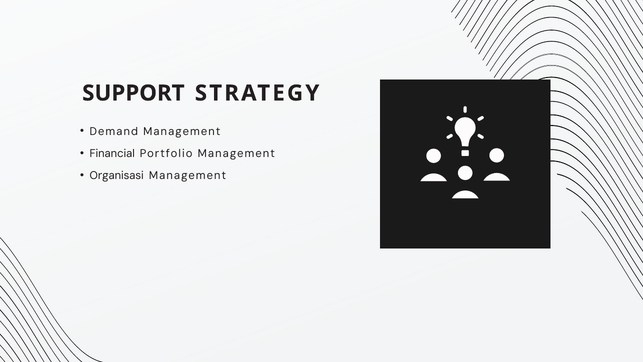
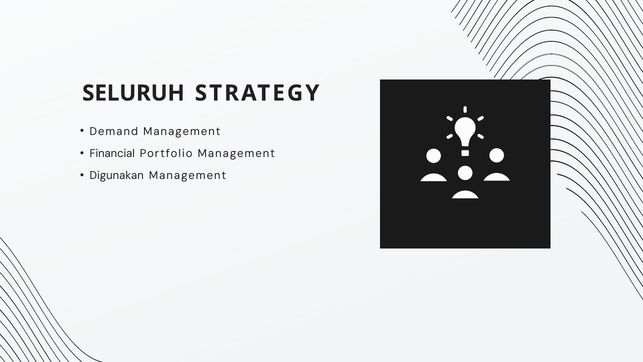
SUPPORT: SUPPORT -> SELURUH
Organisasi: Organisasi -> Digunakan
